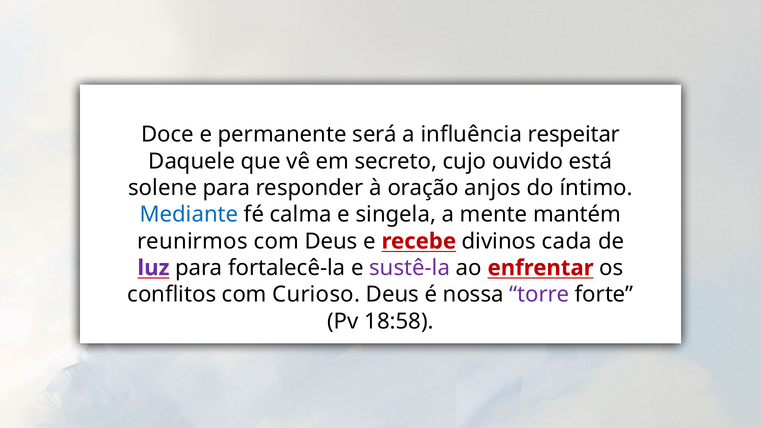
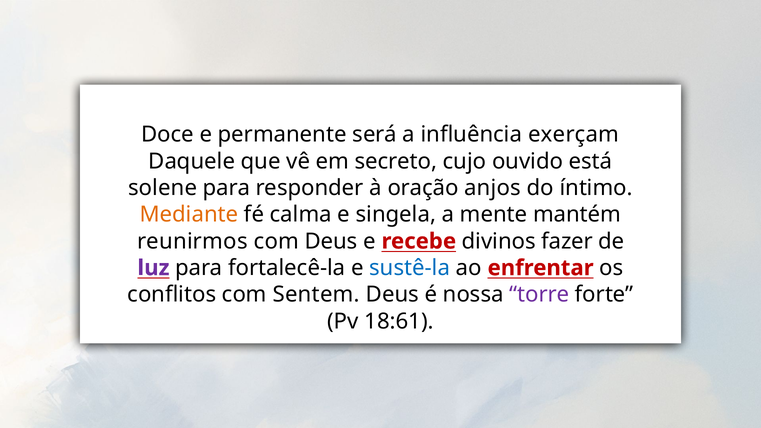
respeitar: respeitar -> exerçam
Mediante colour: blue -> orange
cada: cada -> fazer
sustê-la colour: purple -> blue
Curioso: Curioso -> Sentem
18:58: 18:58 -> 18:61
